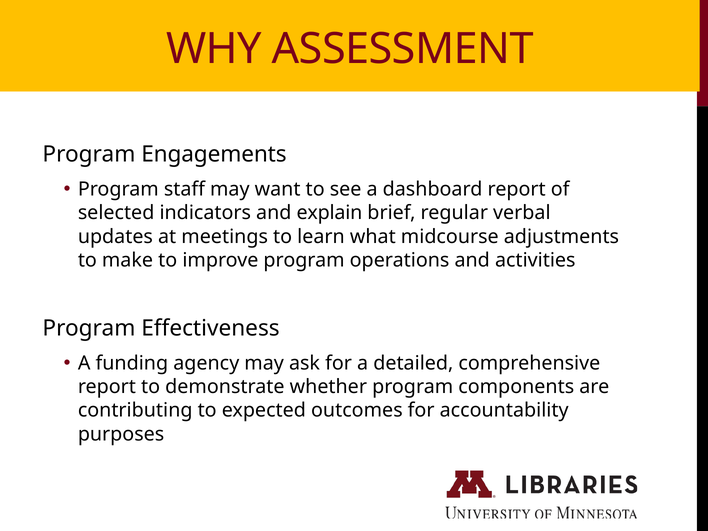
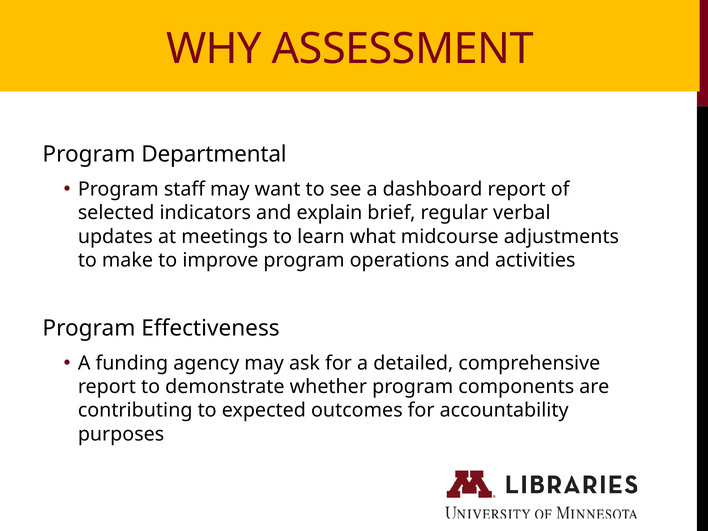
Engagements: Engagements -> Departmental
